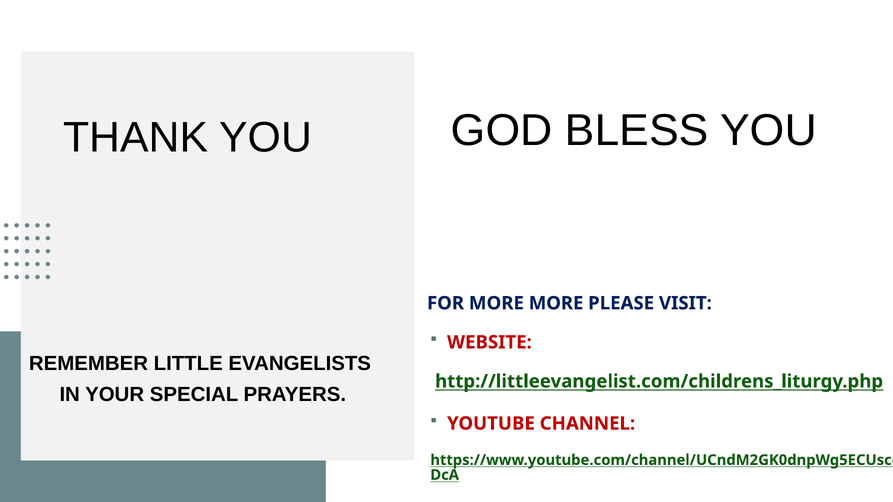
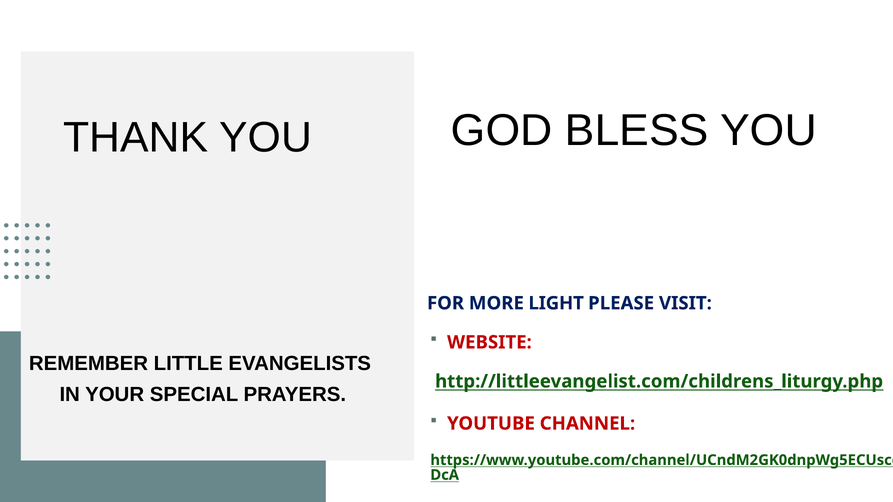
MORE MORE: MORE -> LIGHT
